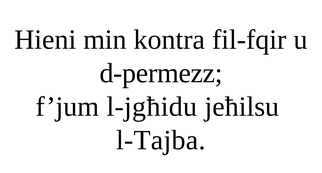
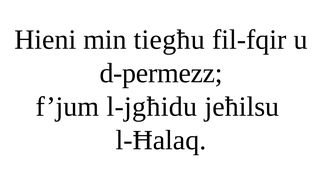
kontra: kontra -> tiegħu
l-Tajba: l-Tajba -> l-Ħalaq
